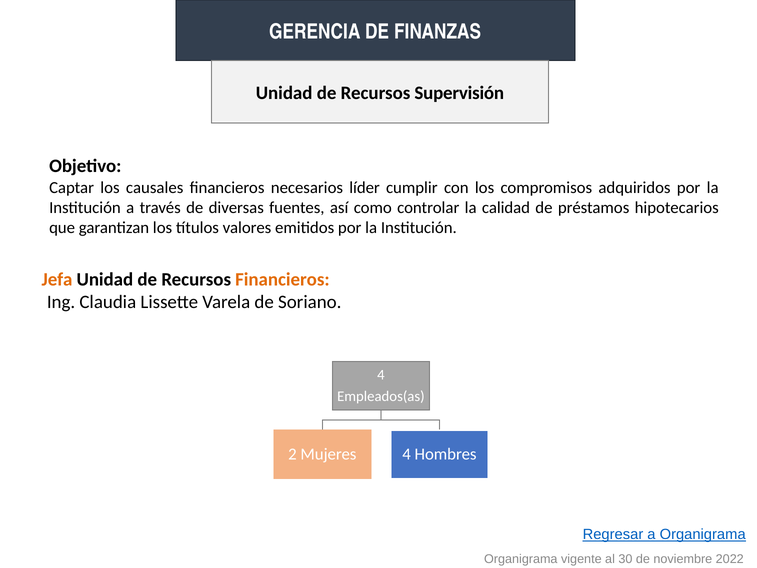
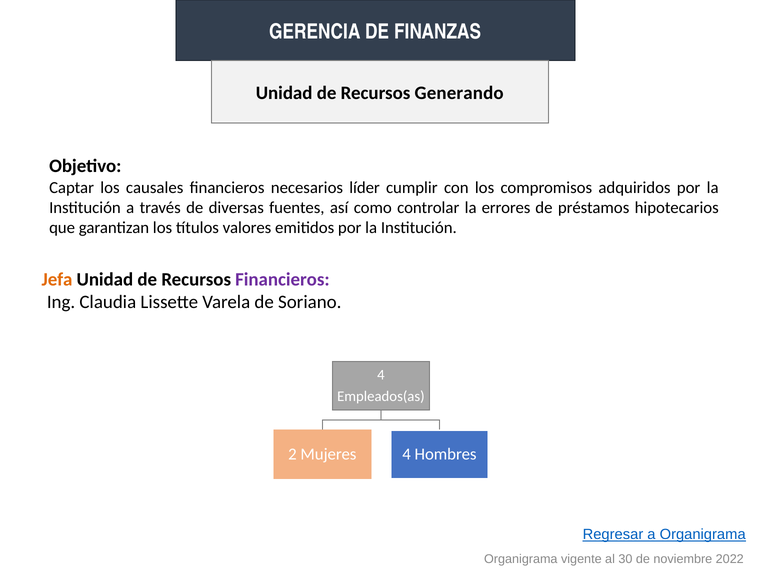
Supervisión: Supervisión -> Generando
calidad: calidad -> errores
Financieros at (282, 279) colour: orange -> purple
